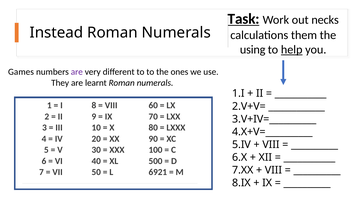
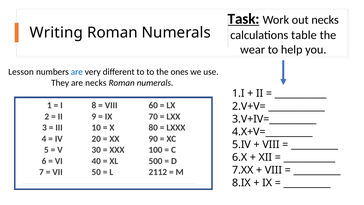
Instead: Instead -> Writing
them: them -> table
using: using -> wear
help underline: present -> none
Games: Games -> Lesson
are at (77, 72) colour: purple -> blue
are learnt: learnt -> necks
6921: 6921 -> 2112
